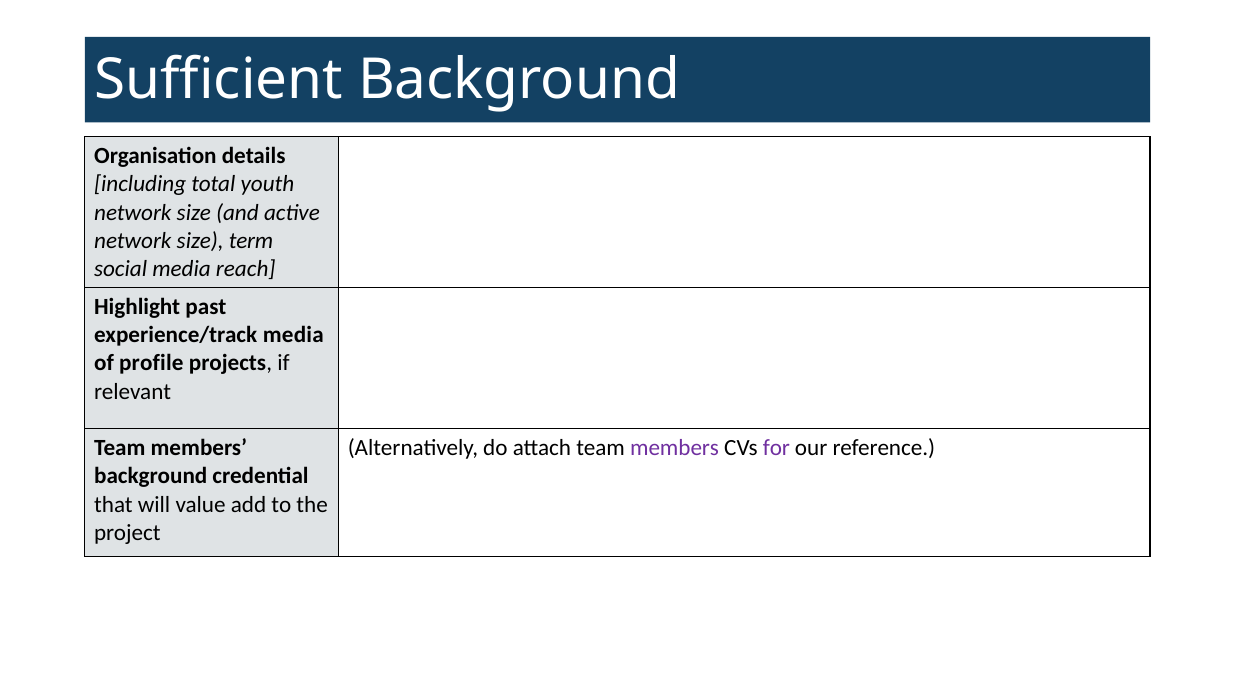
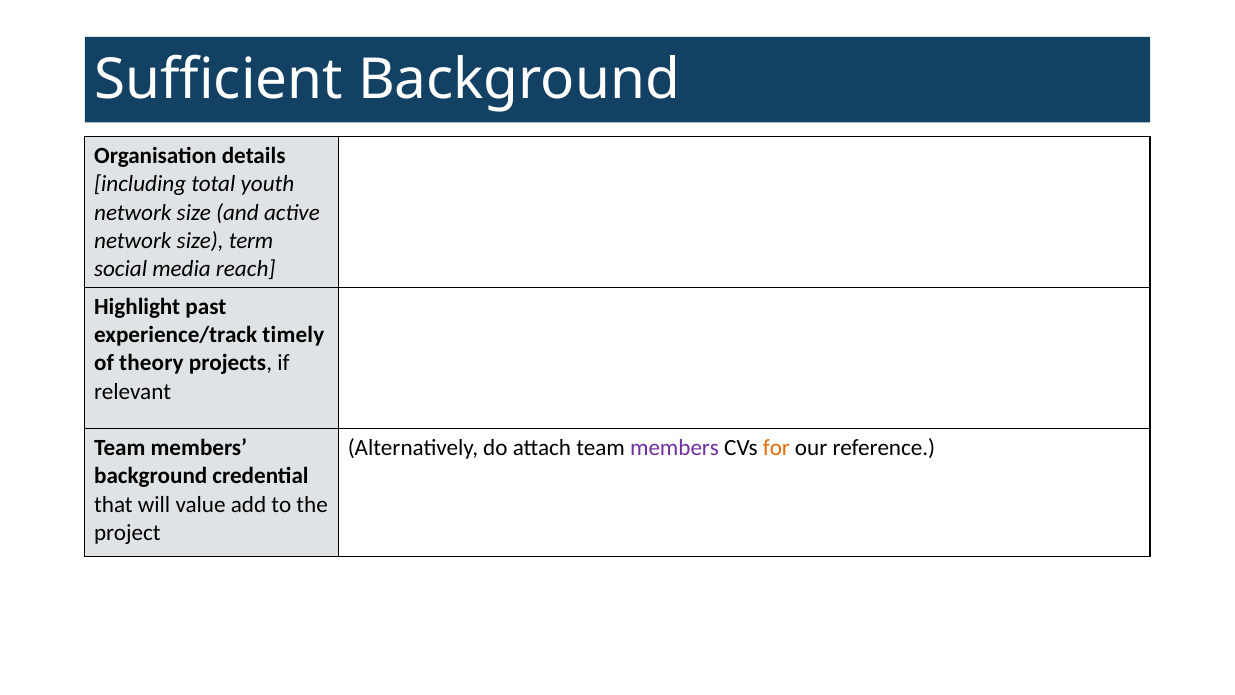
experience/track media: media -> timely
profile: profile -> theory
for colour: purple -> orange
